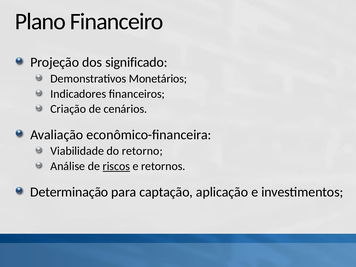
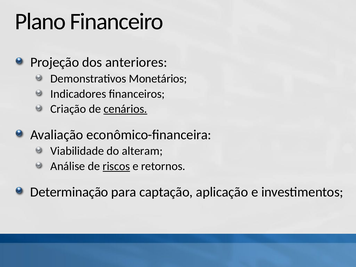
significado: significado -> anteriores
cenários underline: none -> present
retorno: retorno -> alteram
